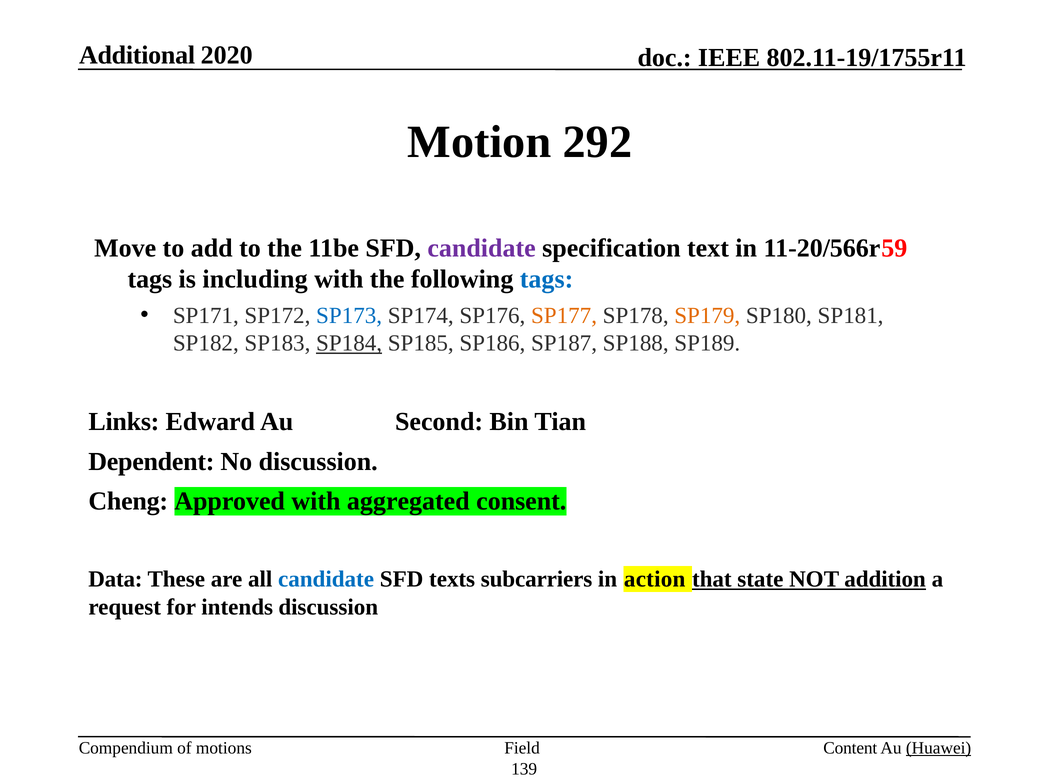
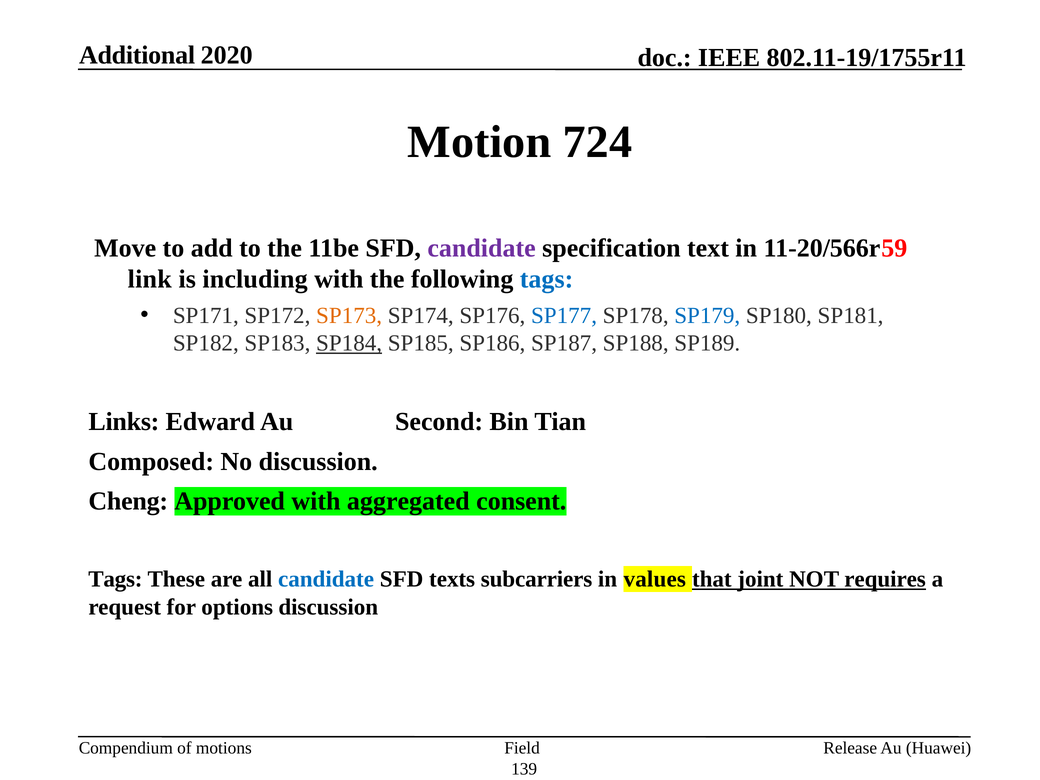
292: 292 -> 724
tags at (150, 279): tags -> link
SP173 colour: blue -> orange
SP177 colour: orange -> blue
SP179 colour: orange -> blue
Dependent: Dependent -> Composed
Data at (115, 579): Data -> Tags
action: action -> values
state: state -> joint
addition: addition -> requires
intends: intends -> options
Content: Content -> Release
Huawei underline: present -> none
